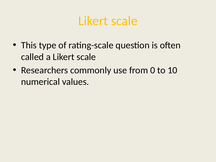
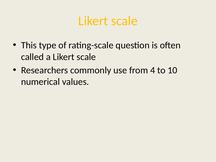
0: 0 -> 4
